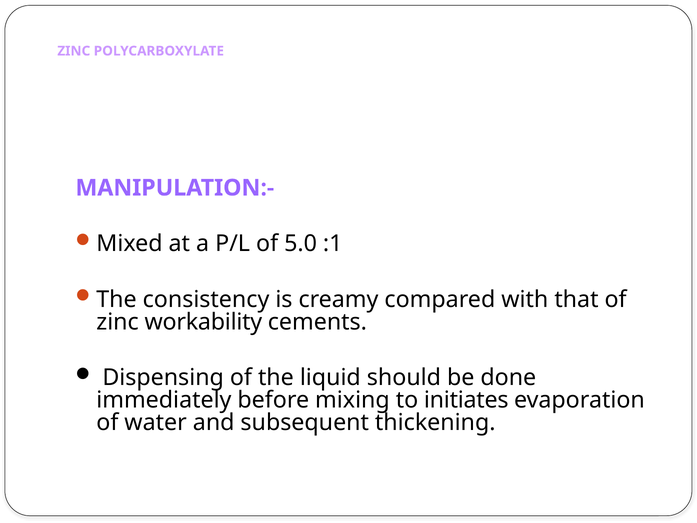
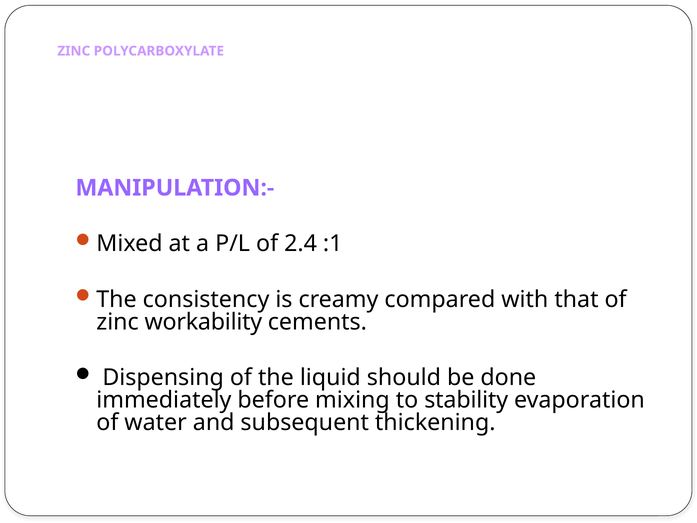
5.0: 5.0 -> 2.4
initiates: initiates -> stability
